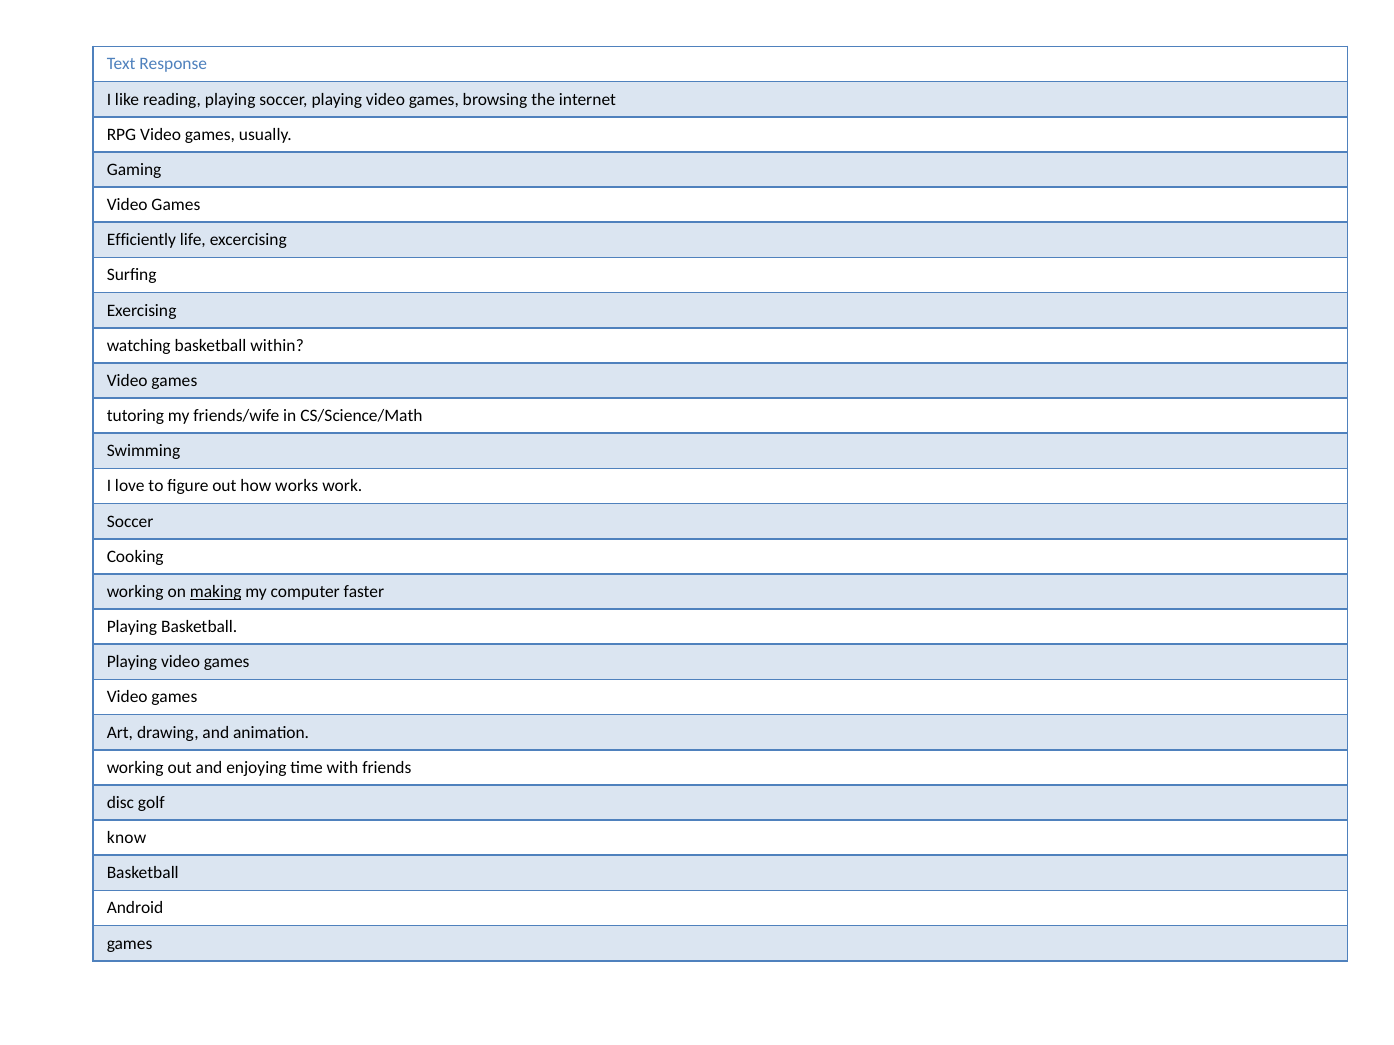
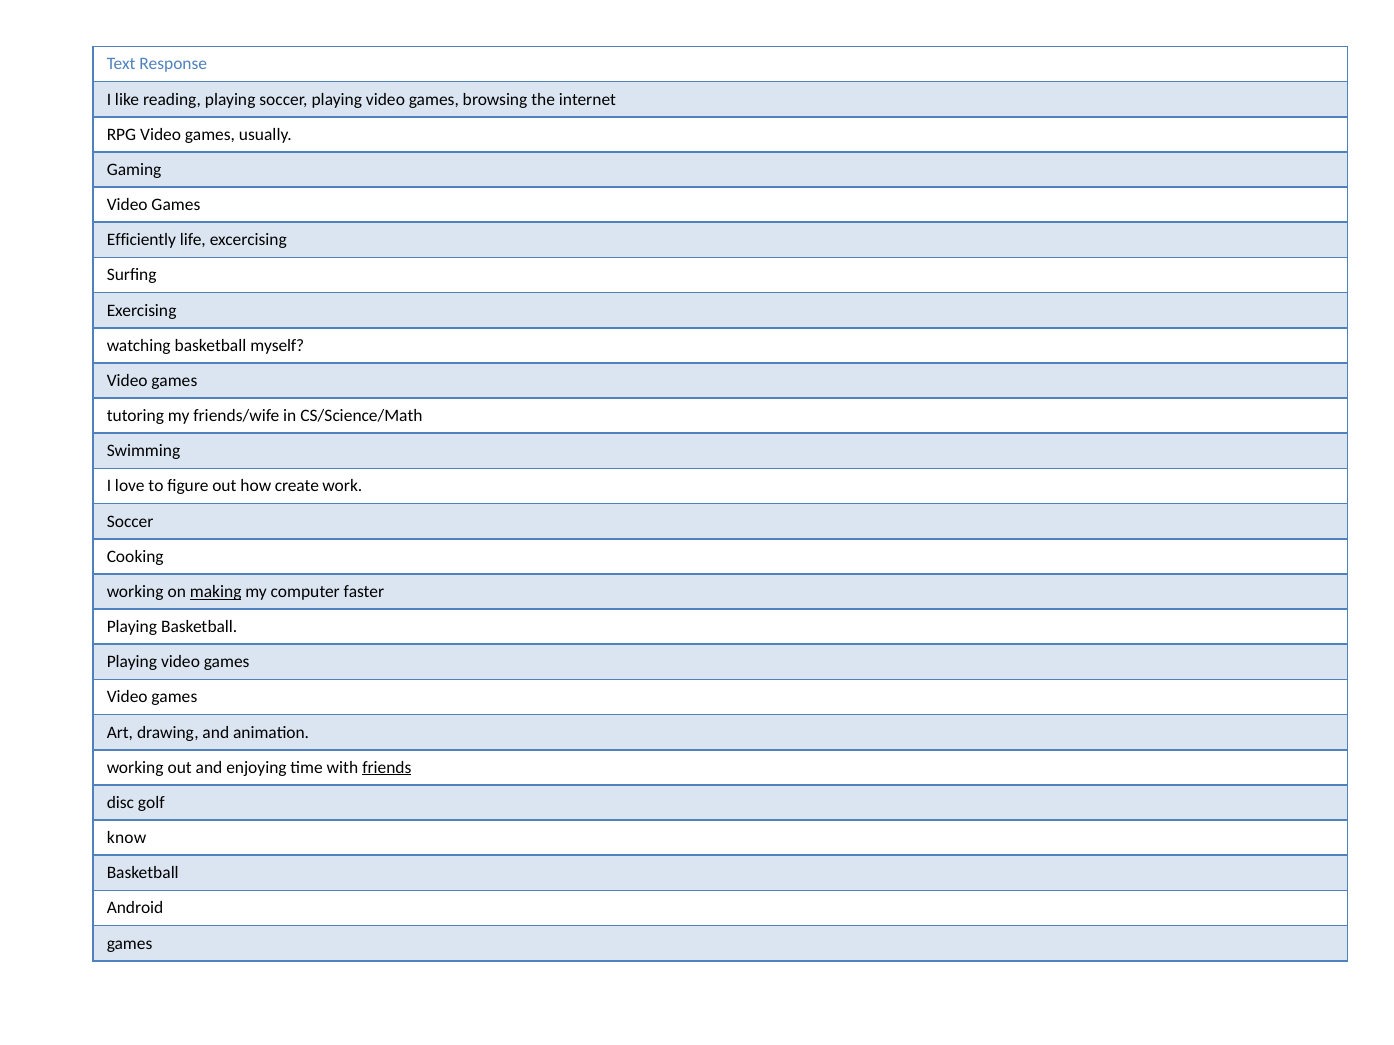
within: within -> myself
works: works -> create
friends underline: none -> present
